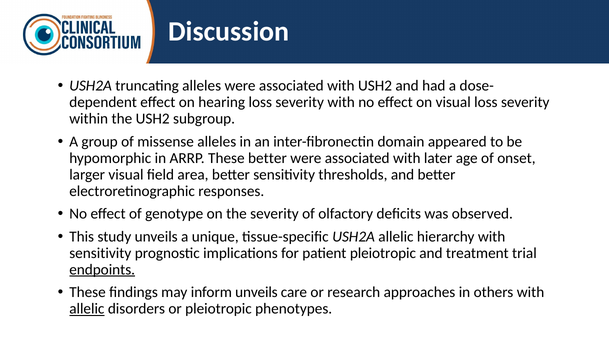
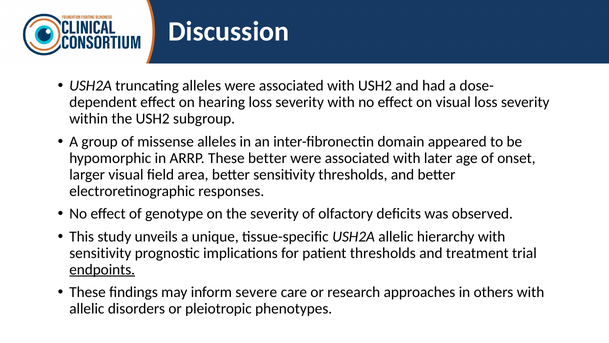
patient pleiotropic: pleiotropic -> thresholds
inform unveils: unveils -> severe
allelic at (87, 308) underline: present -> none
